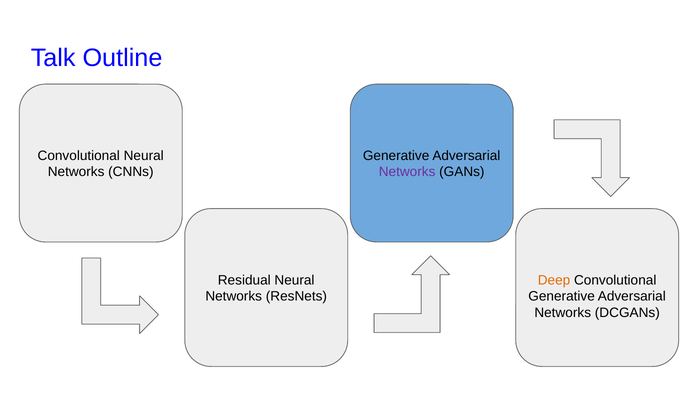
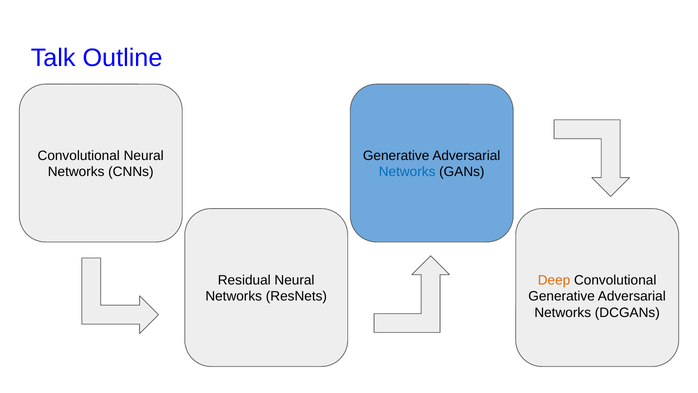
Networks at (407, 172) colour: purple -> blue
